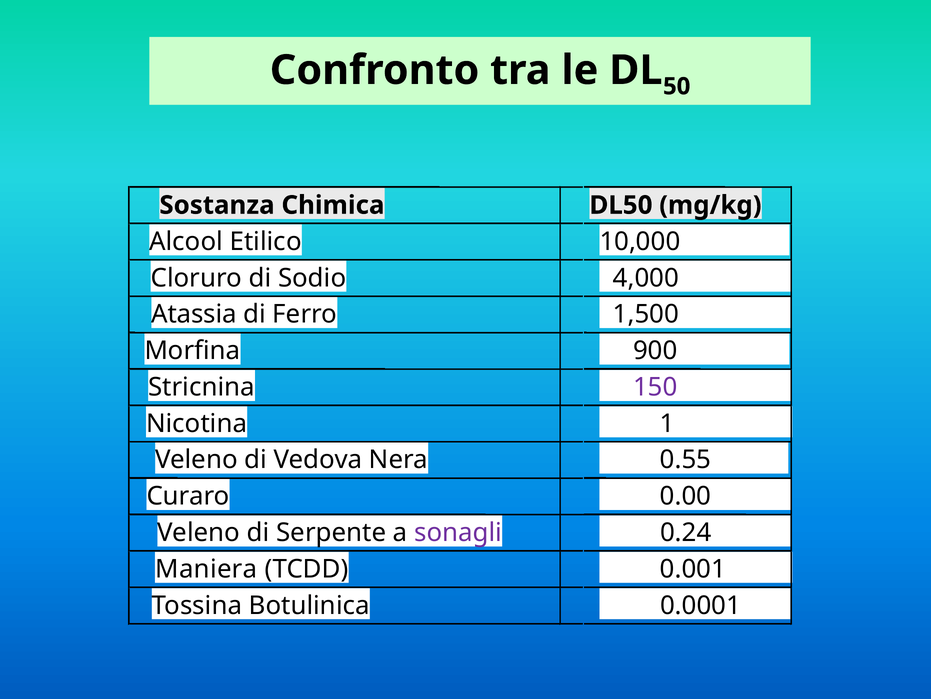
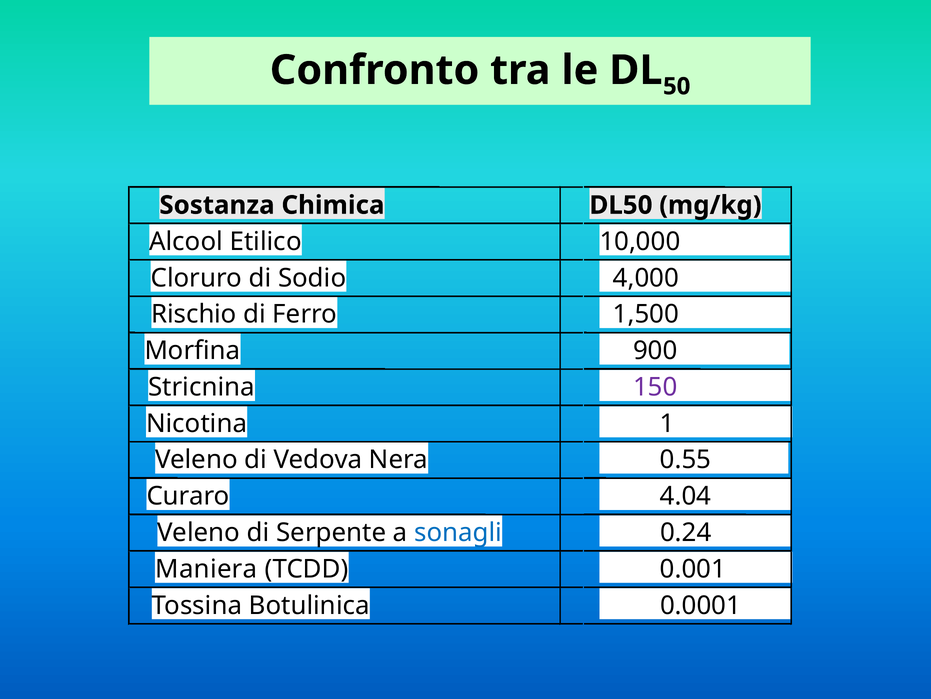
Atassia: Atassia -> Rischio
0.00: 0.00 -> 4.04
sonagli colour: purple -> blue
